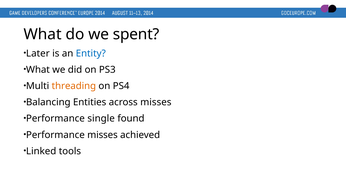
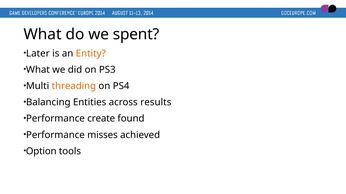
Entity colour: blue -> orange
across misses: misses -> results
single: single -> create
Linked: Linked -> Option
